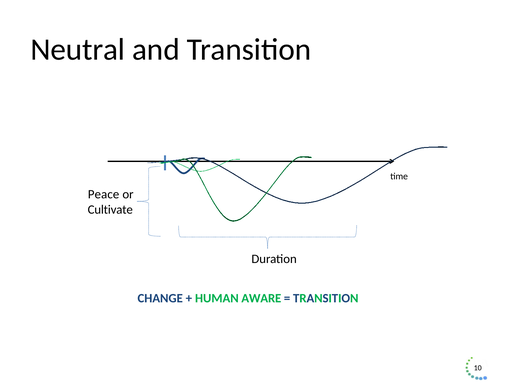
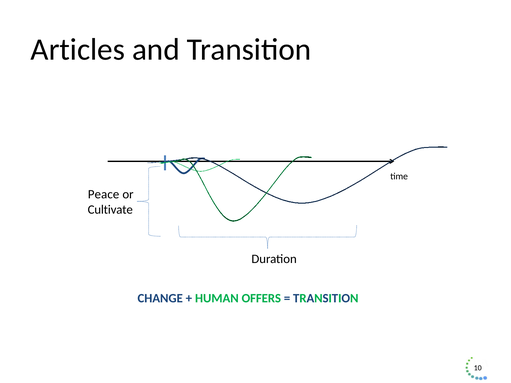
Neutral: Neutral -> Articles
AWARE: AWARE -> OFFERS
